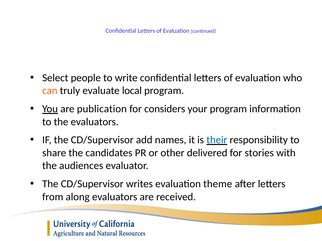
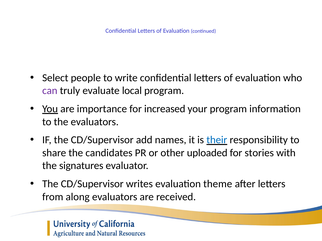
can colour: orange -> purple
publication: publication -> importance
considers: considers -> increased
delivered: delivered -> uploaded
audiences: audiences -> signatures
